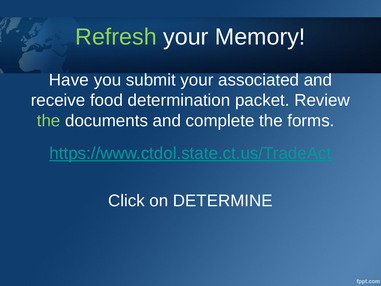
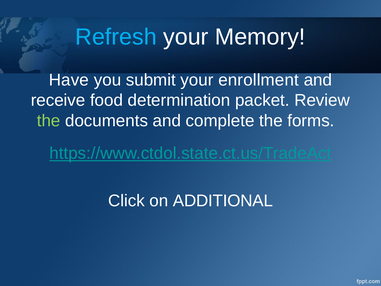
Refresh colour: light green -> light blue
associated: associated -> enrollment
DETERMINE: DETERMINE -> ADDITIONAL
